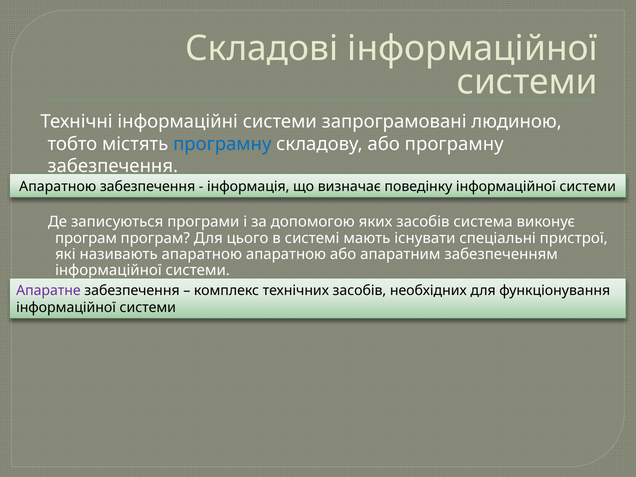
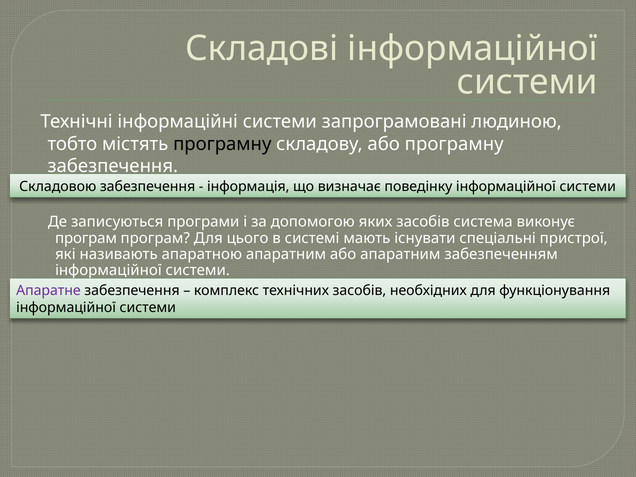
програмну at (222, 144) colour: blue -> black
Апаратною at (58, 186): Апаратною -> Складовою
апаратною апаратною: апаратною -> апаратним
